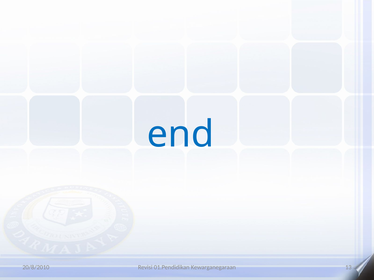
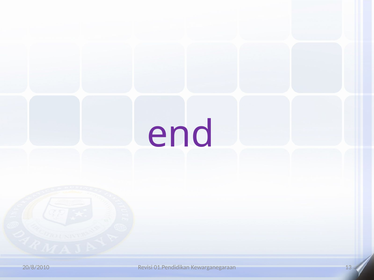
end colour: blue -> purple
